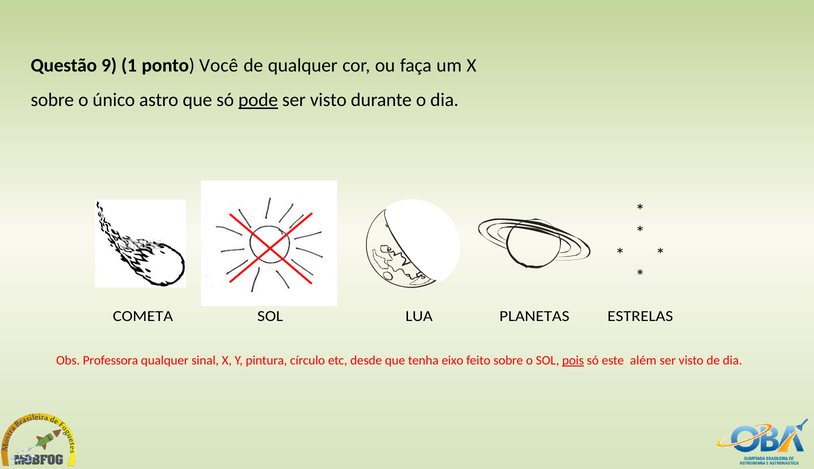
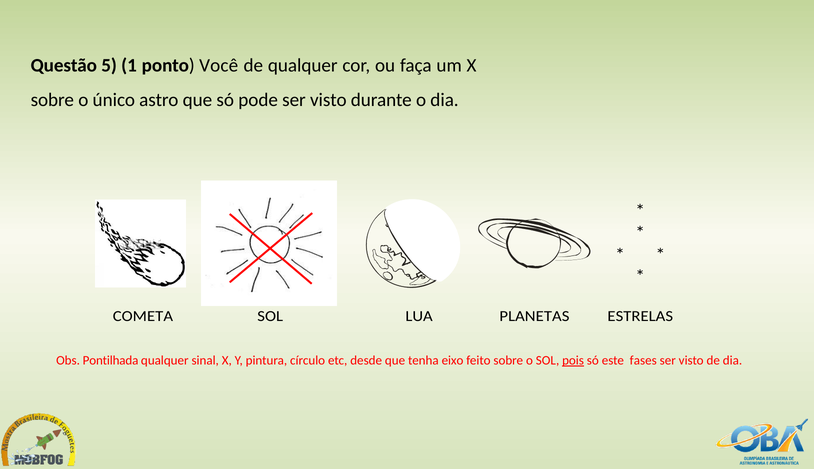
9: 9 -> 5
pode underline: present -> none
Professora: Professora -> Pontilhada
além: além -> fases
